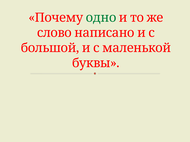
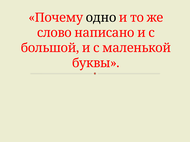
одно colour: green -> black
